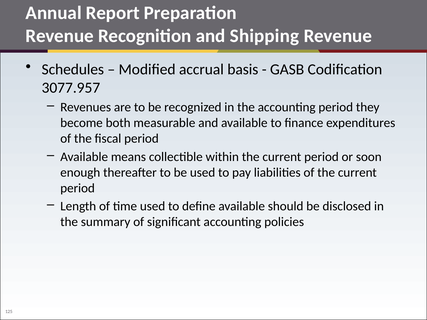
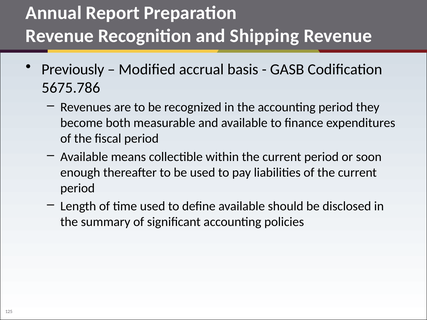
Schedules: Schedules -> Previously
3077.957: 3077.957 -> 5675.786
